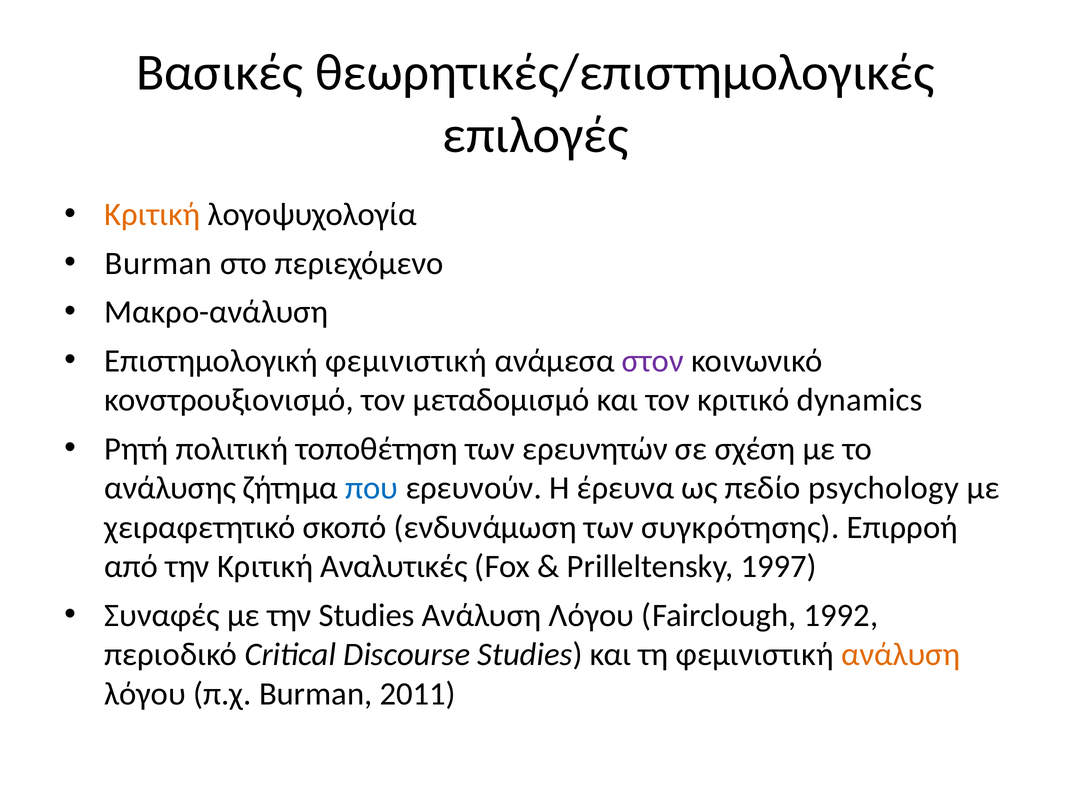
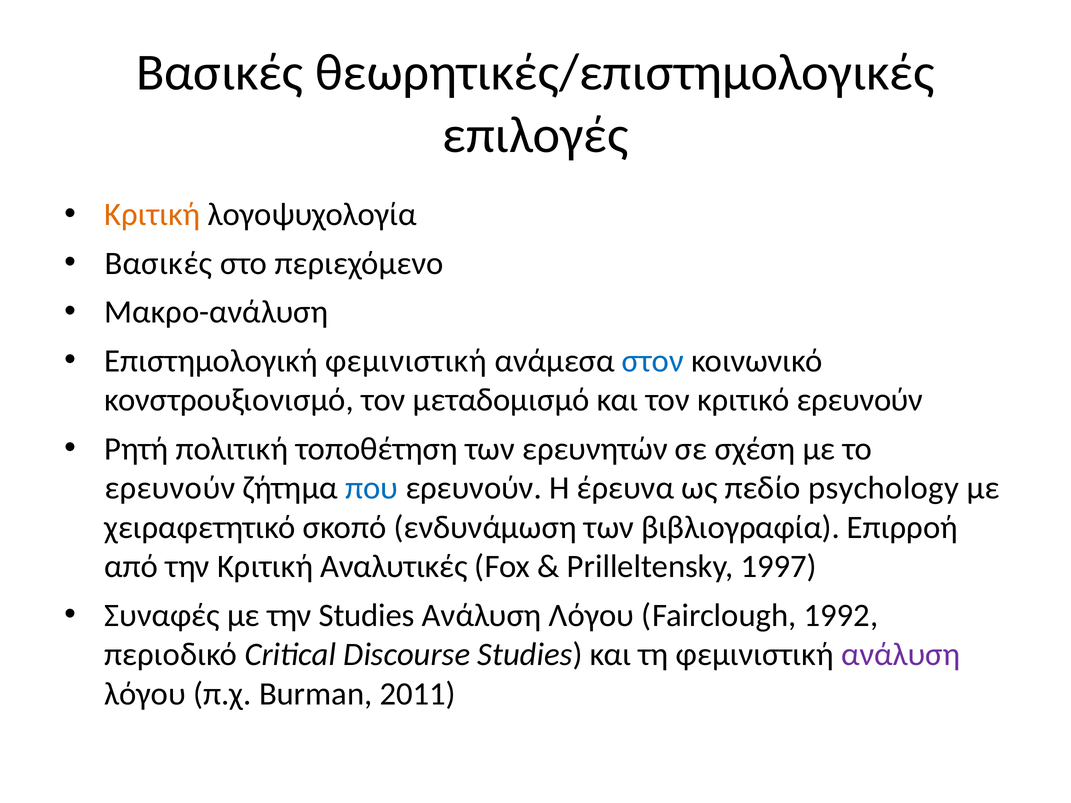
Burman at (158, 263): Burman -> Βασικές
στον colour: purple -> blue
κριτικό dynamics: dynamics -> ερευνούν
ανάλυσης at (170, 488): ανάλυσης -> ερευνούν
συγκρότησης: συγκρότησης -> βιβλιογραφία
ανάλυση at (901, 655) colour: orange -> purple
